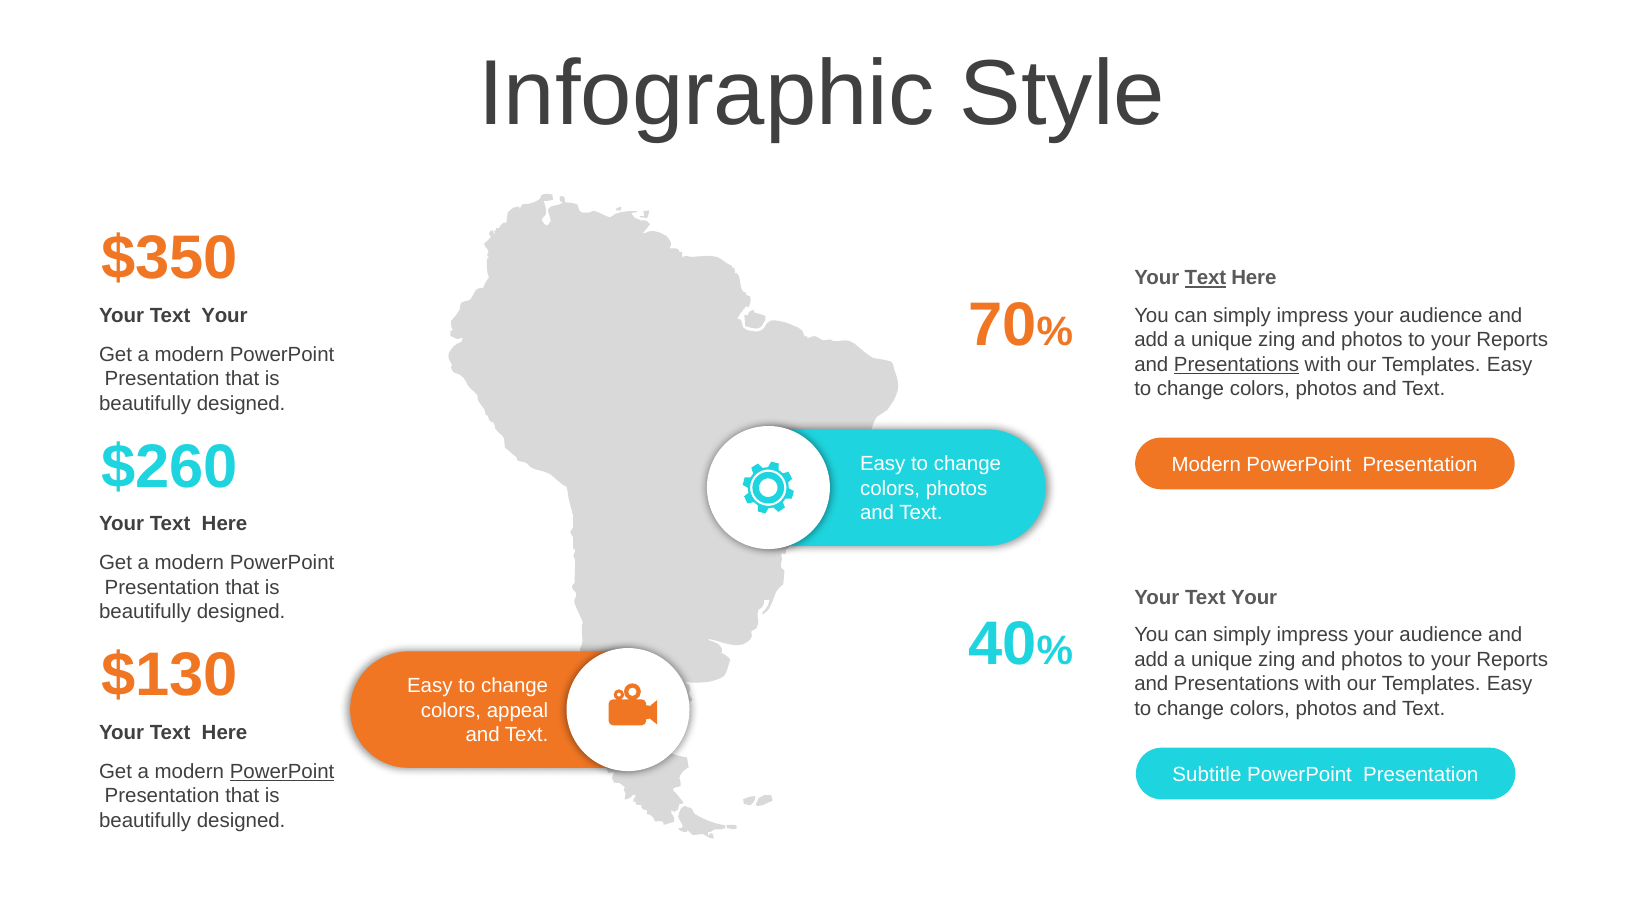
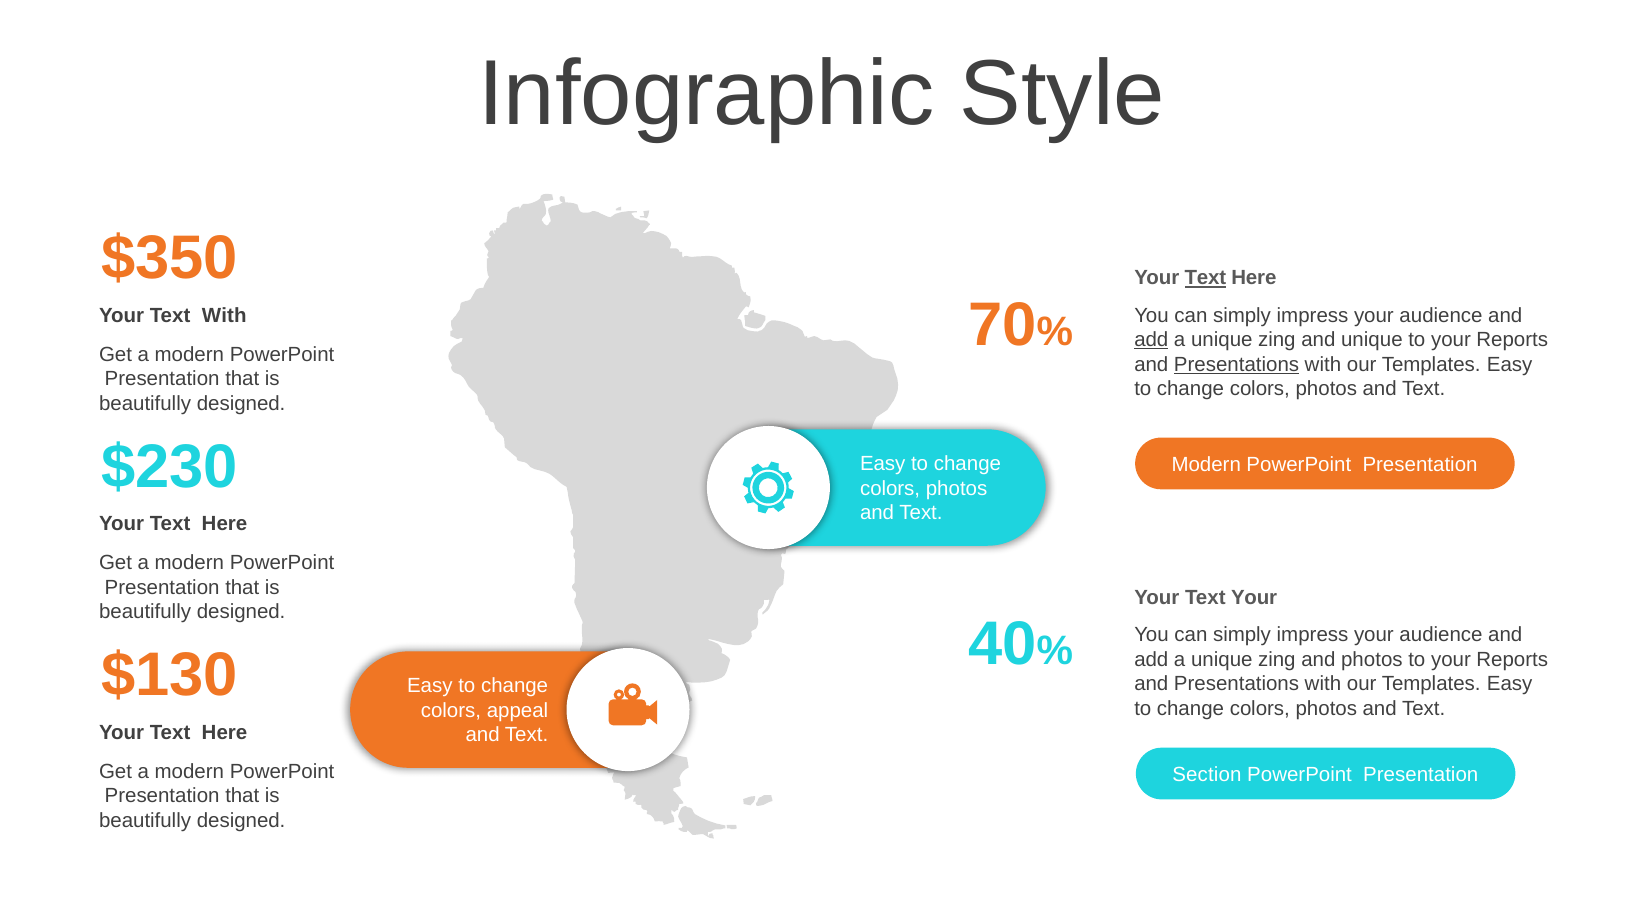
Your at (224, 315): Your -> With
add at (1151, 340) underline: none -> present
photos at (1372, 340): photos -> unique
$260: $260 -> $230
PowerPoint at (282, 771) underline: present -> none
Subtitle: Subtitle -> Section
